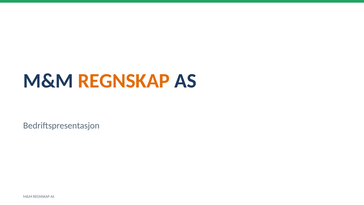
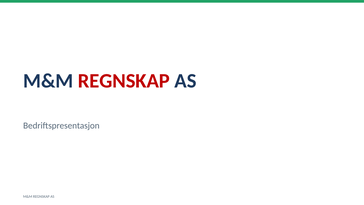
REGNSKAP at (124, 81) colour: orange -> red
